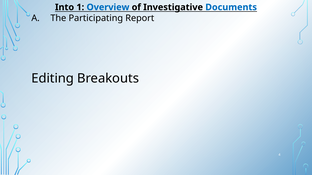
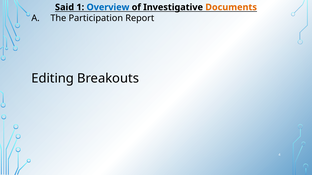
Into: Into -> Said
Documents colour: blue -> orange
Participating: Participating -> Participation
